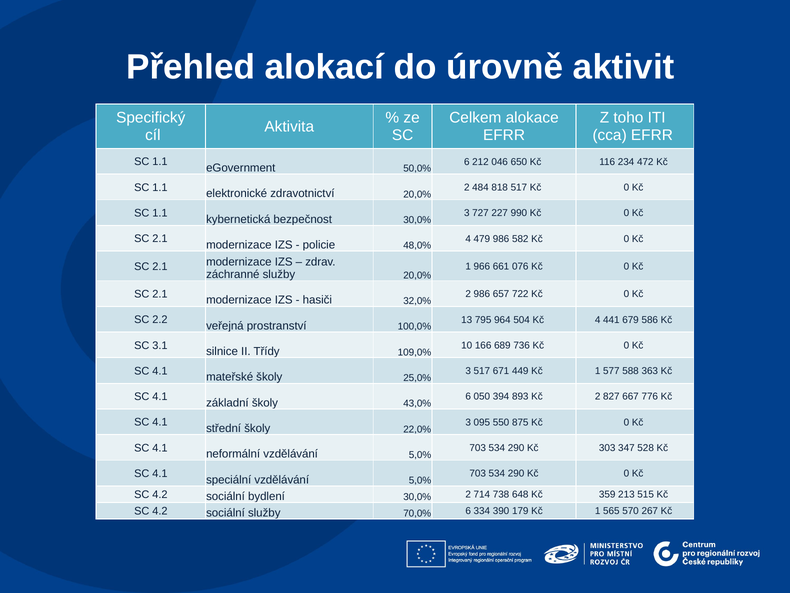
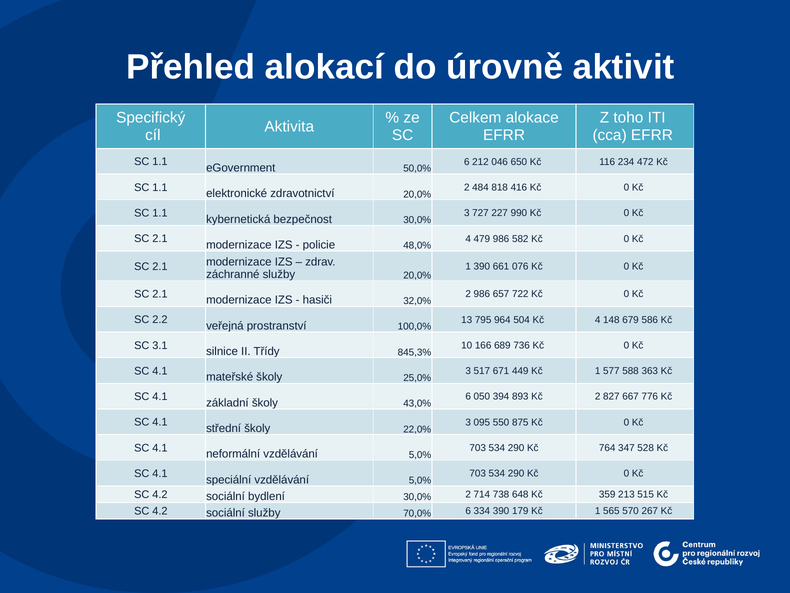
818 517: 517 -> 416
1 966: 966 -> 390
441: 441 -> 148
109,0%: 109,0% -> 845,3%
303: 303 -> 764
